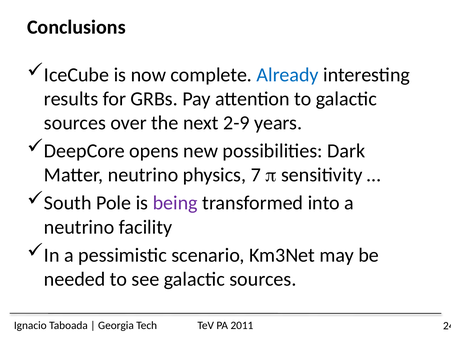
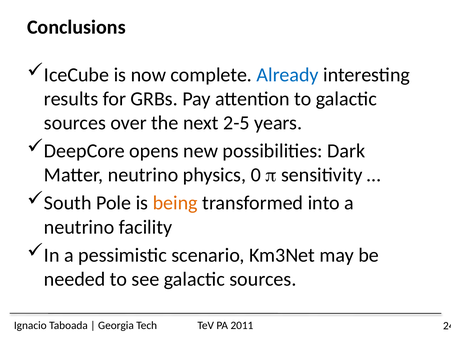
2-9: 2-9 -> 2-5
7: 7 -> 0
being colour: purple -> orange
